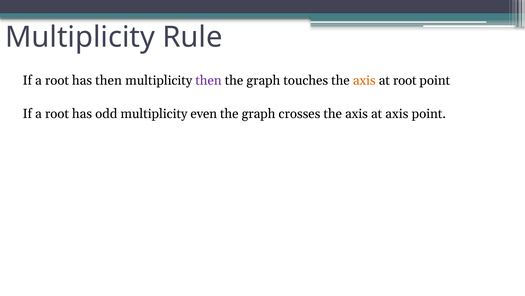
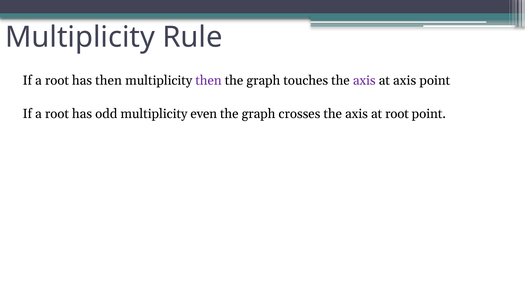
axis at (364, 80) colour: orange -> purple
at root: root -> axis
at axis: axis -> root
